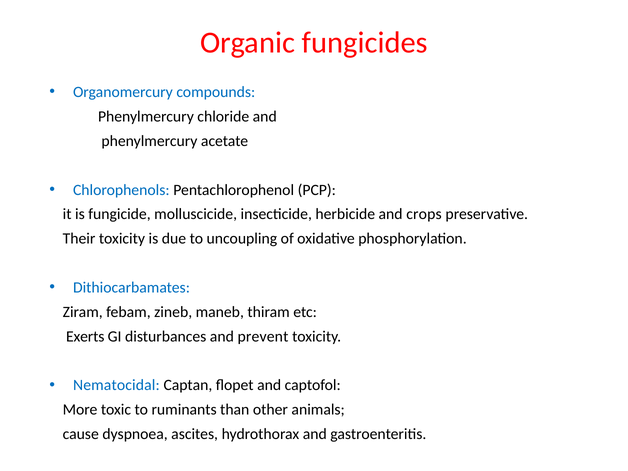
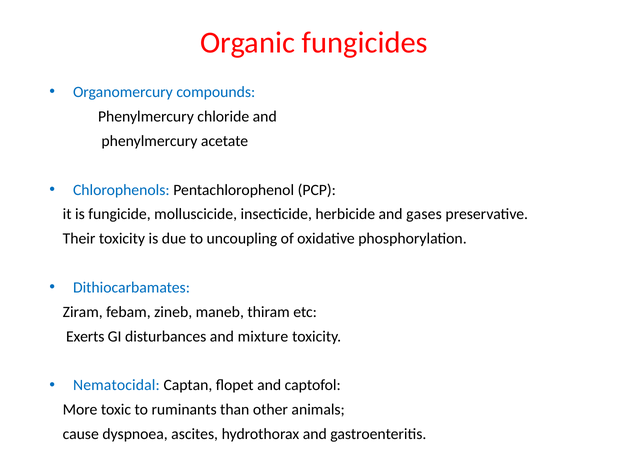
crops: crops -> gases
prevent: prevent -> mixture
